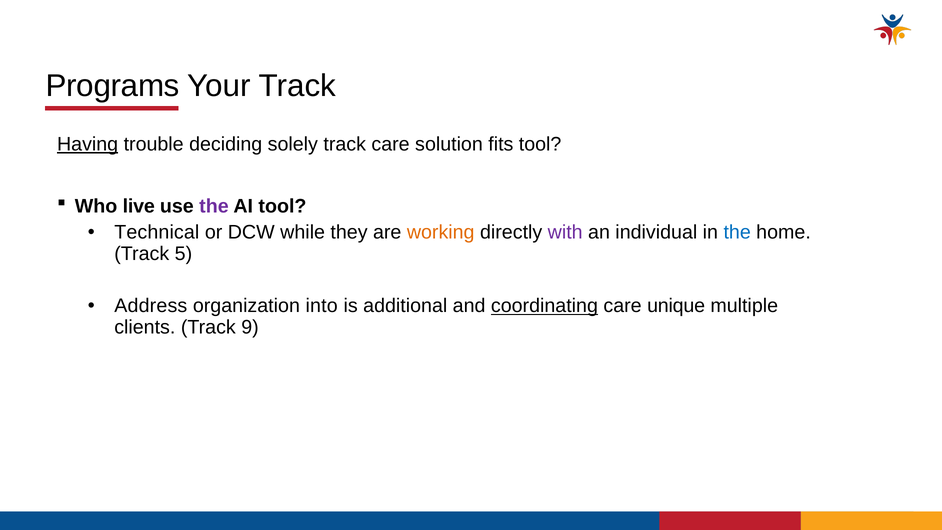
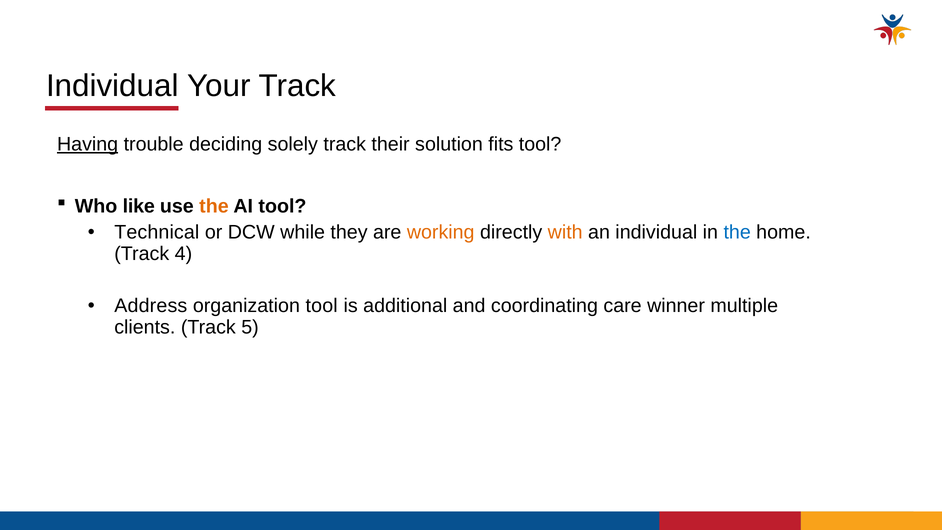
Programs at (113, 86): Programs -> Individual
track care: care -> their
live: live -> like
the at (214, 206) colour: purple -> orange
with colour: purple -> orange
5: 5 -> 4
organization into: into -> tool
coordinating underline: present -> none
unique: unique -> winner
9: 9 -> 5
